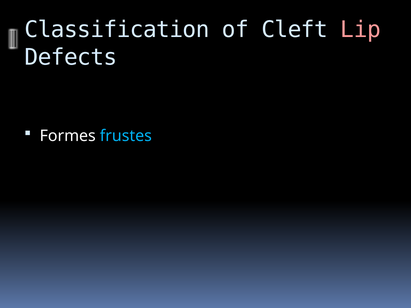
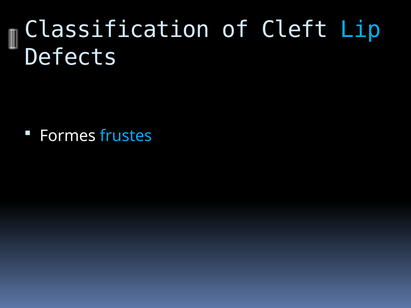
Lip colour: pink -> light blue
